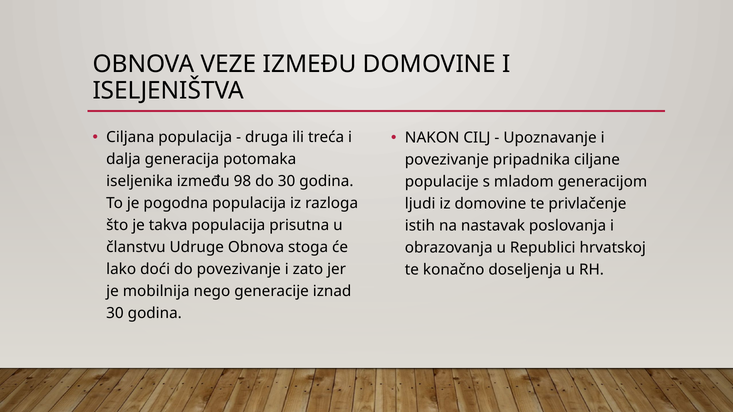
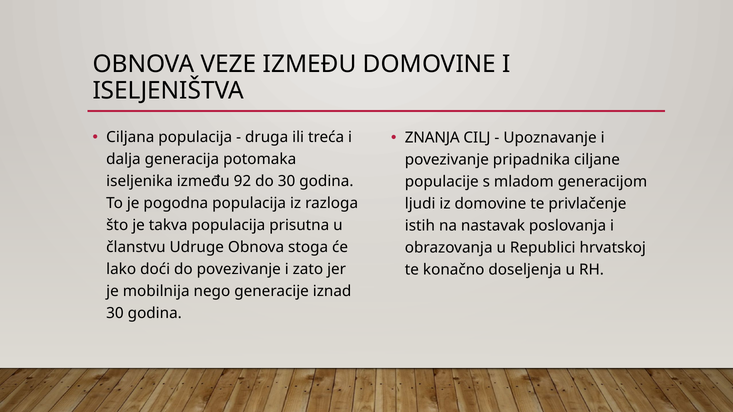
NAKON: NAKON -> ZNANJA
98: 98 -> 92
